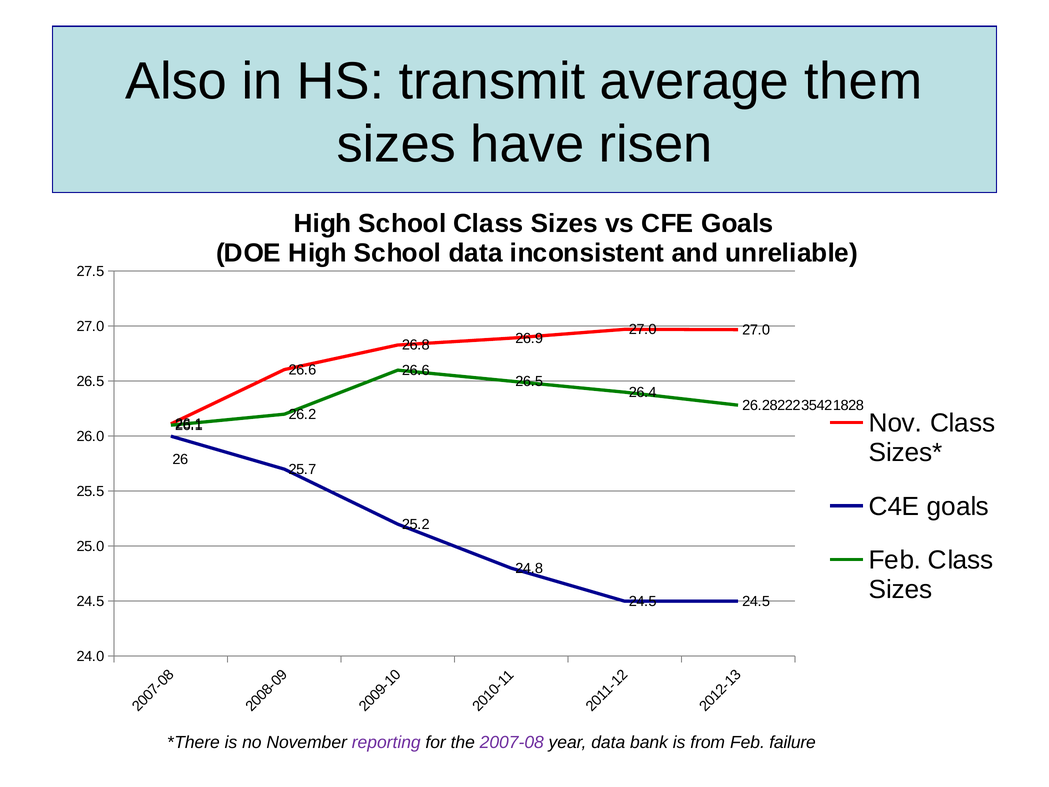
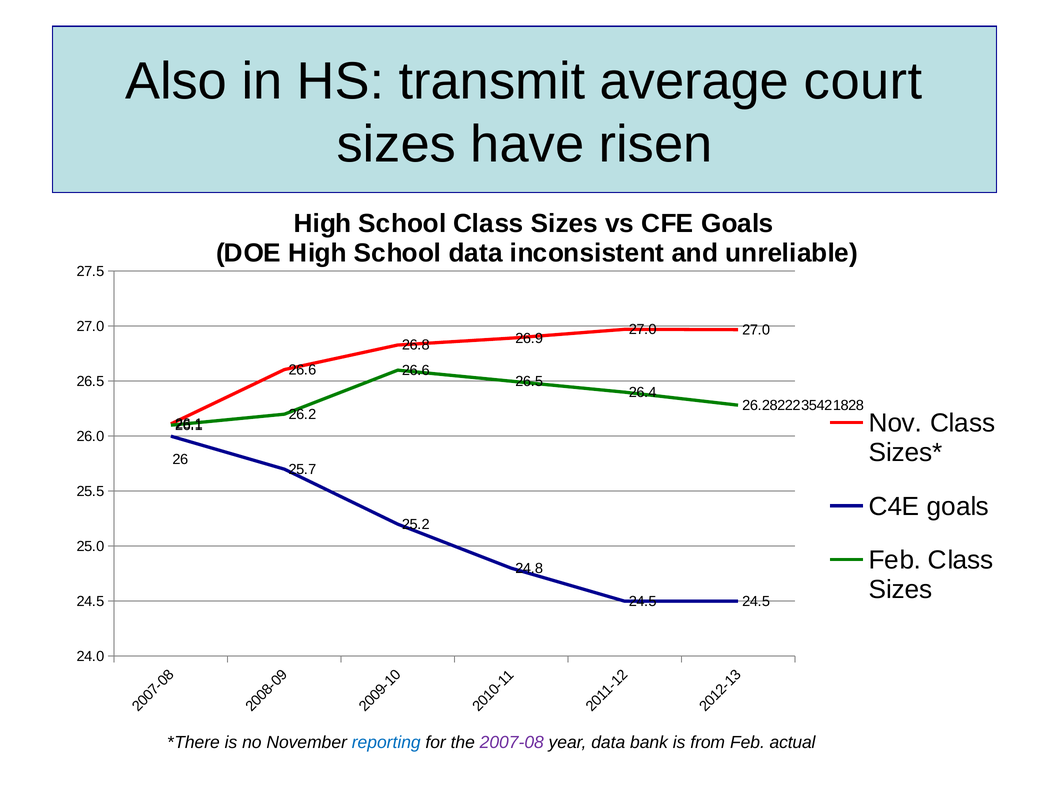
them: them -> court
reporting colour: purple -> blue
failure: failure -> actual
